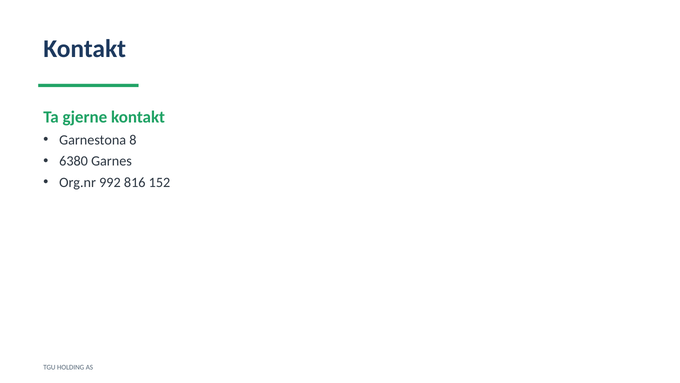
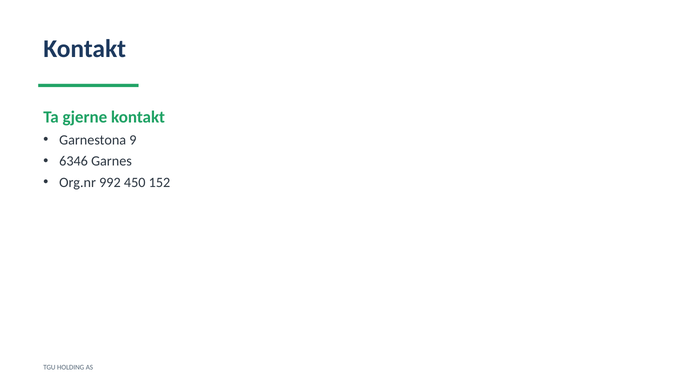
8: 8 -> 9
6380: 6380 -> 6346
816: 816 -> 450
